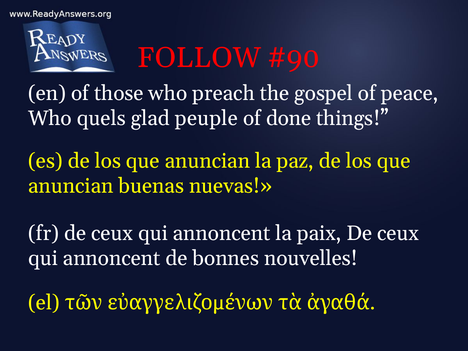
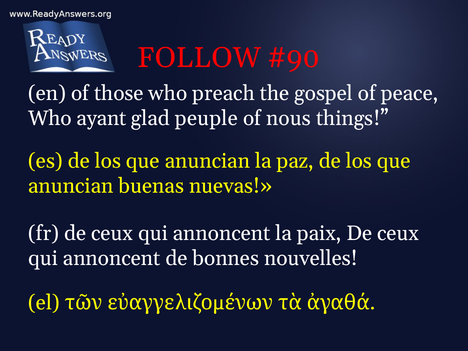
quels: quels -> ayant
done: done -> nous
